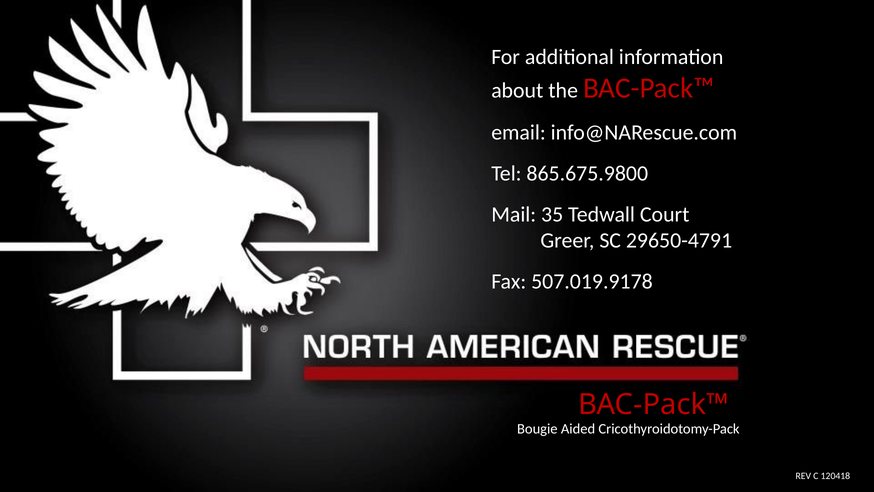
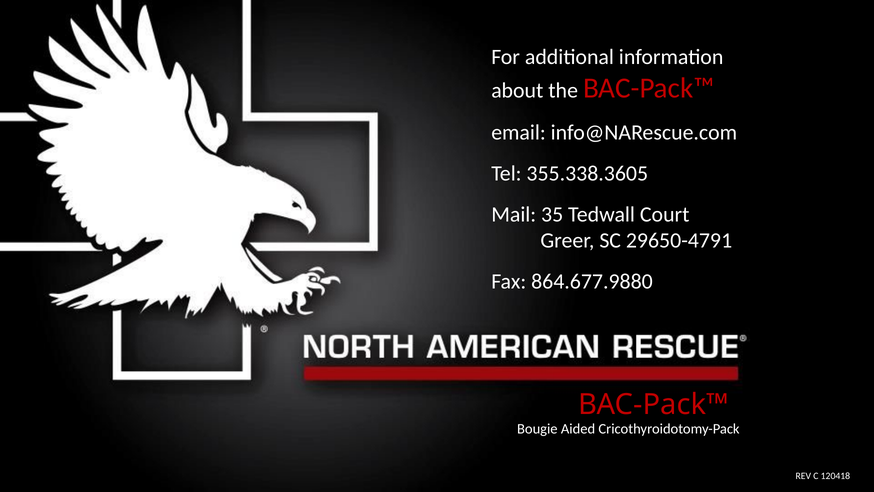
865.675.9800: 865.675.9800 -> 355.338.3605
507.019.9178: 507.019.9178 -> 864.677.9880
